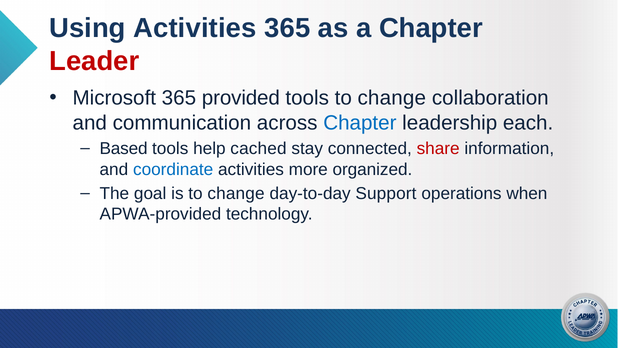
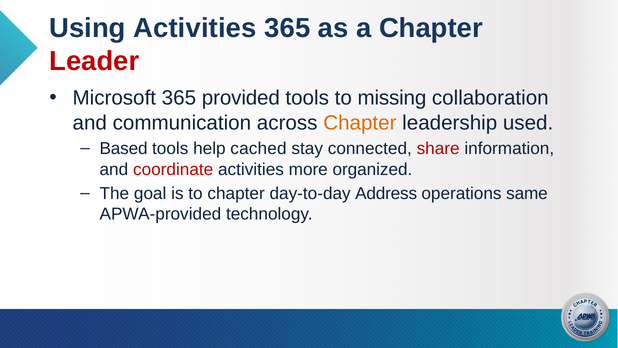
tools to change: change -> missing
Chapter at (360, 123) colour: blue -> orange
each: each -> used
coordinate colour: blue -> red
is to change: change -> chapter
Support: Support -> Address
when: when -> same
